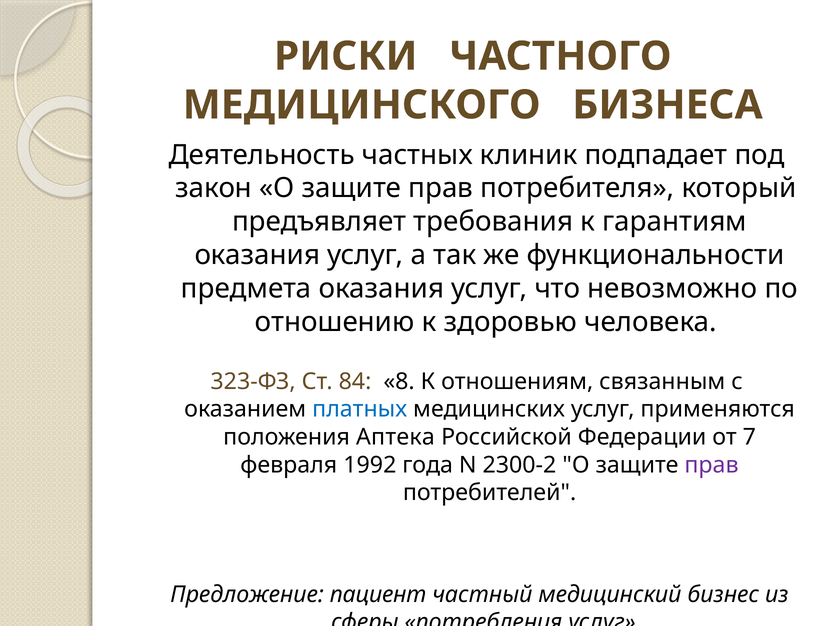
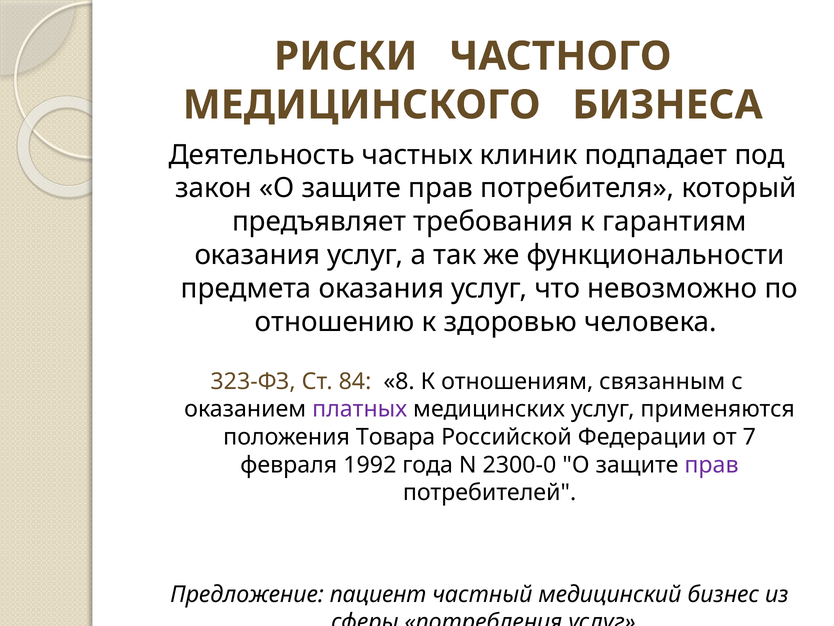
платных colour: blue -> purple
Аптека: Аптека -> Товара
2300-2: 2300-2 -> 2300-0
